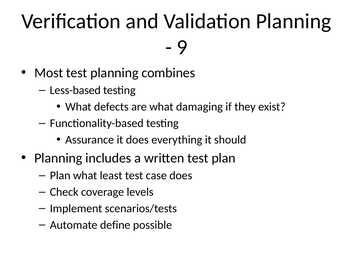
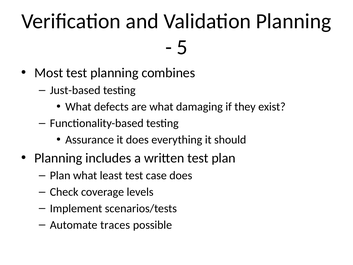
9: 9 -> 5
Less-based: Less-based -> Just-based
define: define -> traces
